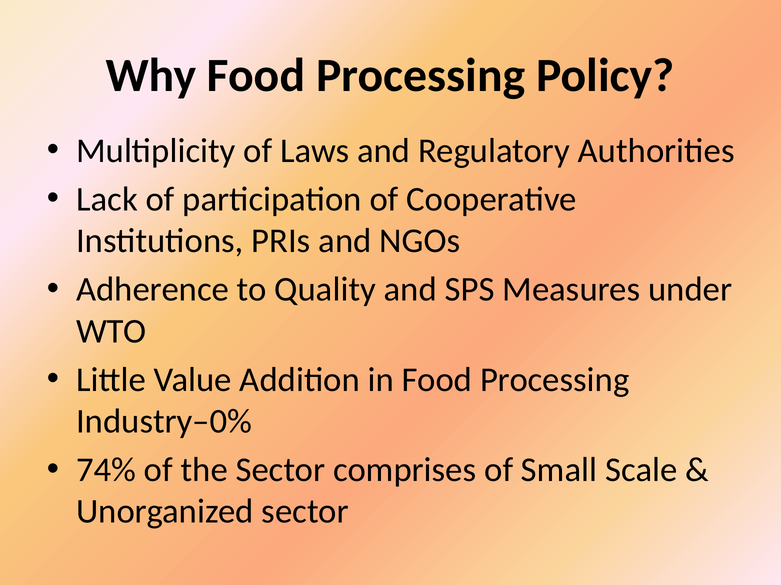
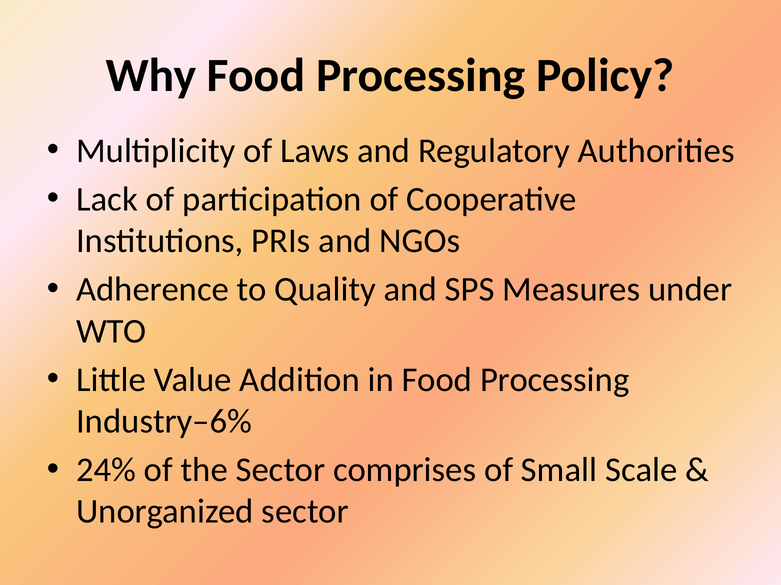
Industry–0%: Industry–0% -> Industry–6%
74%: 74% -> 24%
